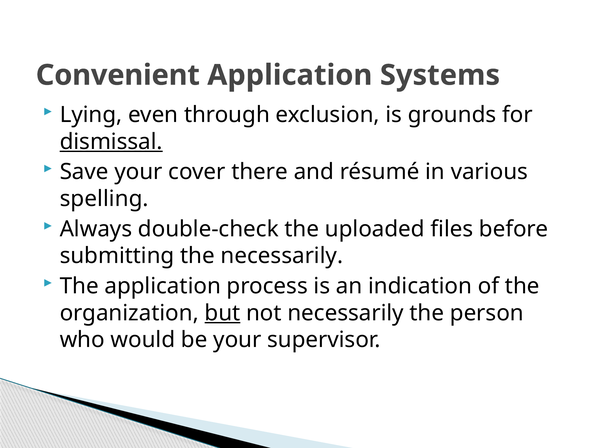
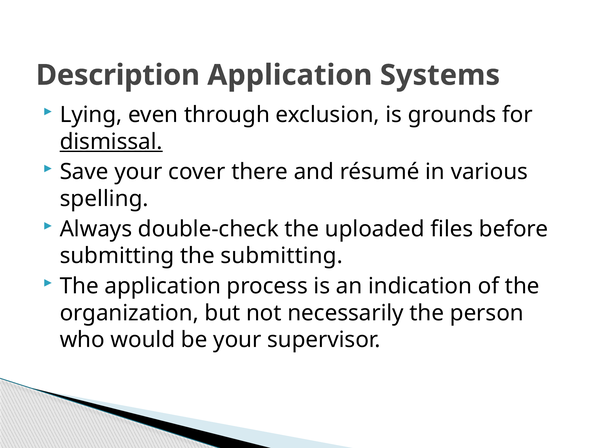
Convenient: Convenient -> Description
the necessarily: necessarily -> submitting
but underline: present -> none
